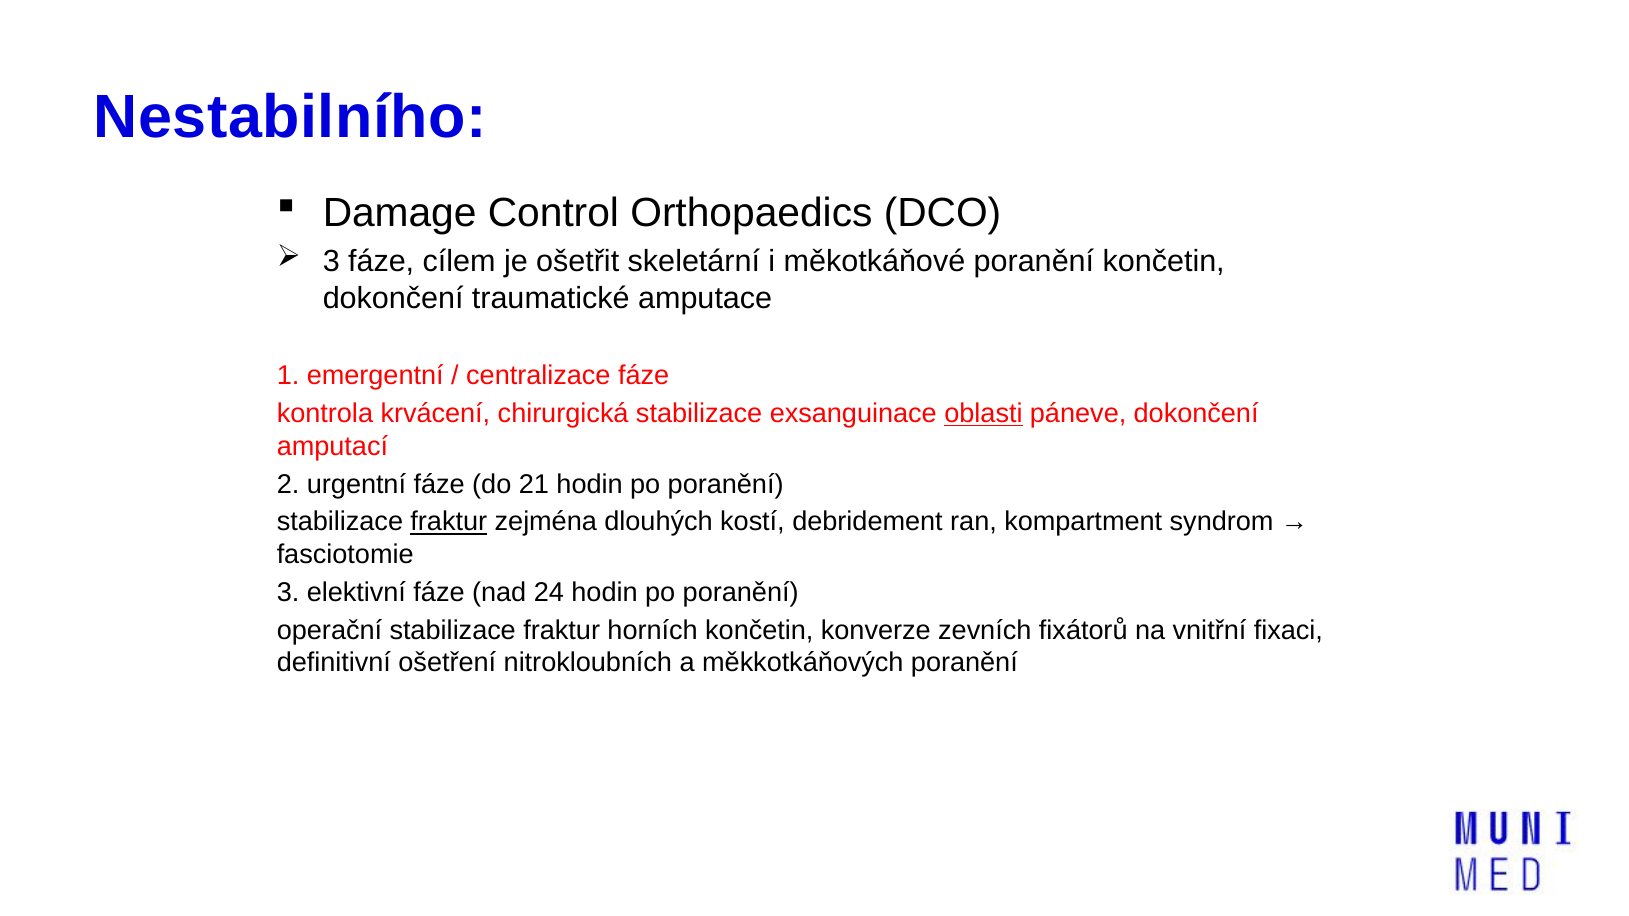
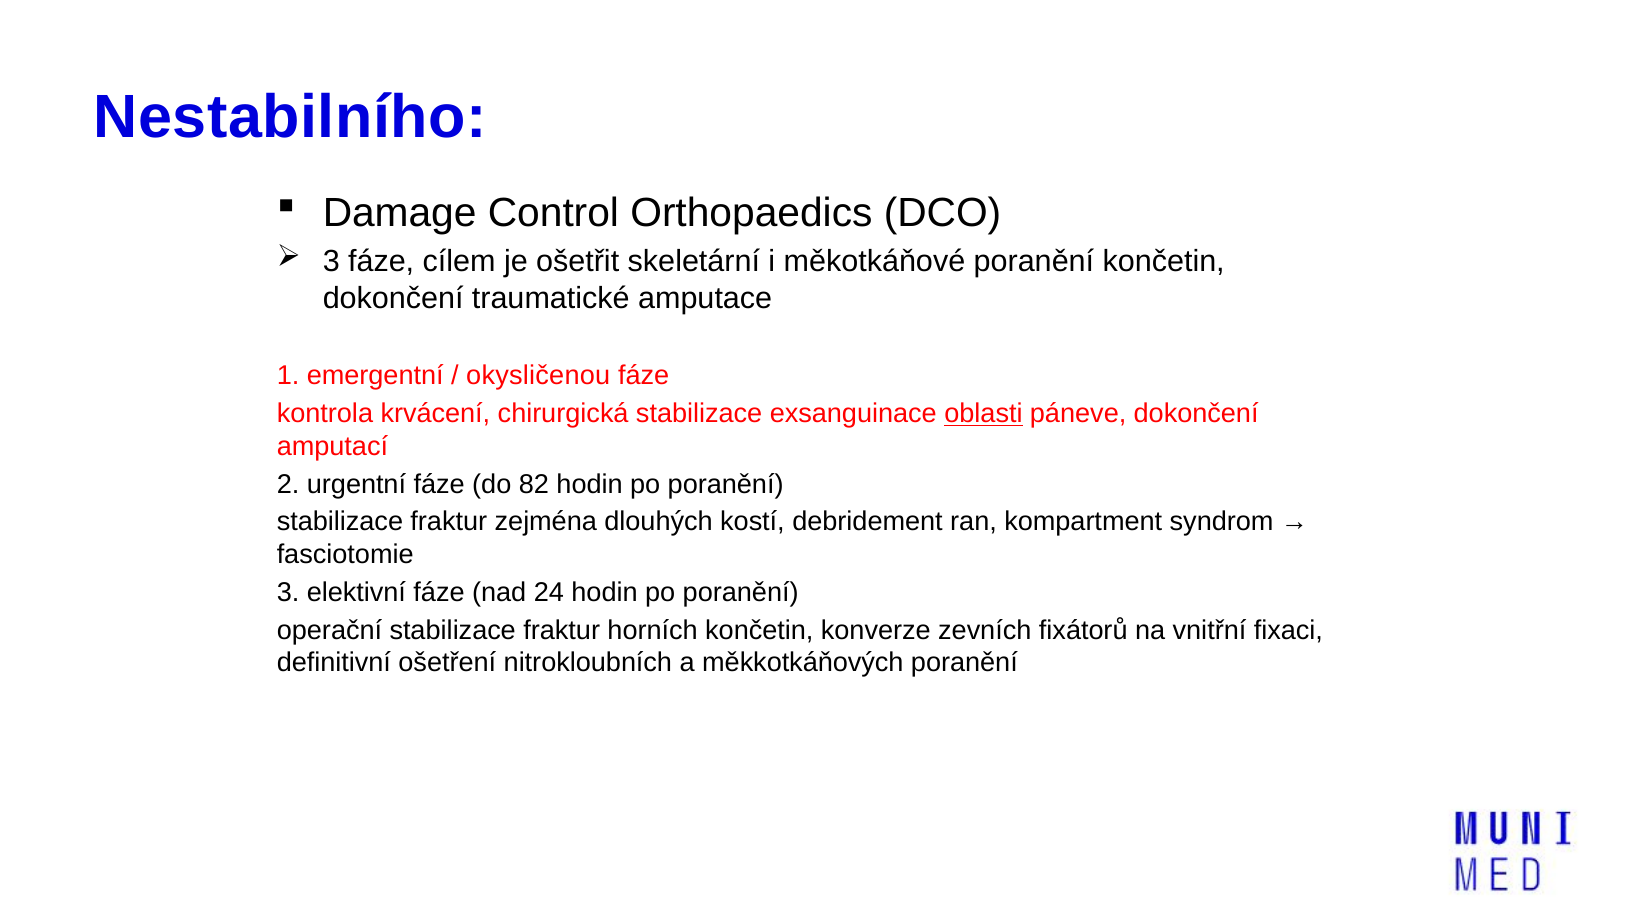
centralizace: centralizace -> okysličenou
21: 21 -> 82
fraktur at (449, 522) underline: present -> none
